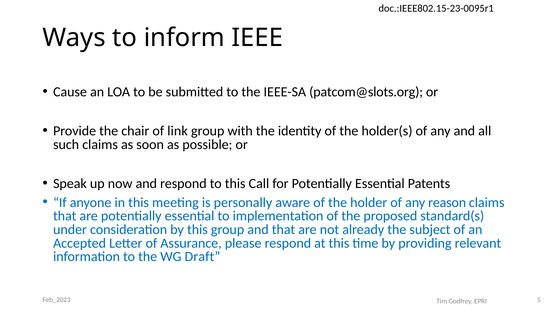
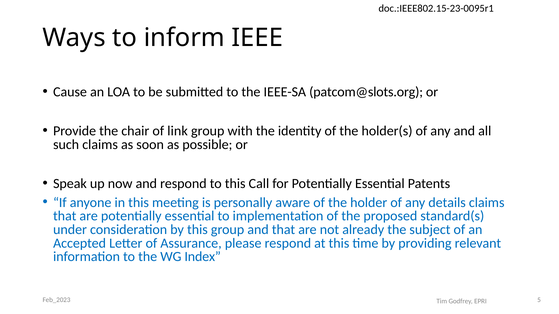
reason: reason -> details
Draft: Draft -> Index
